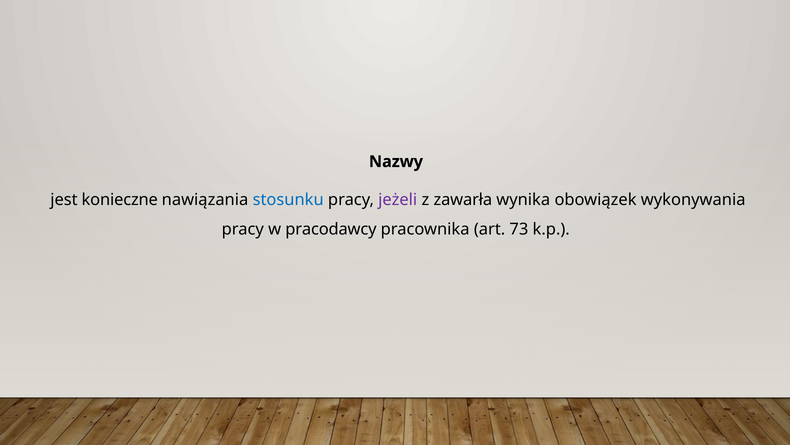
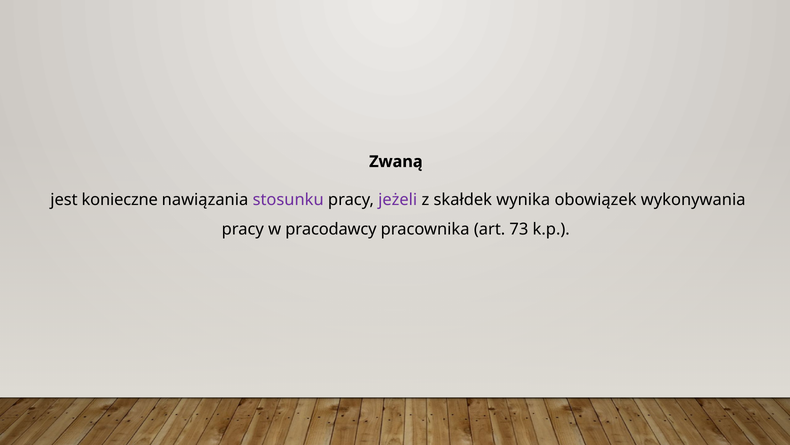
Nazwy: Nazwy -> Zwaną
stosunku colour: blue -> purple
zawarła: zawarła -> skałdek
